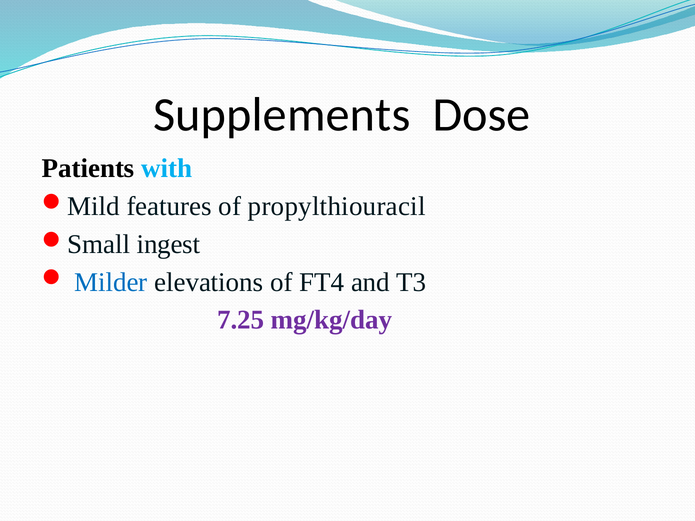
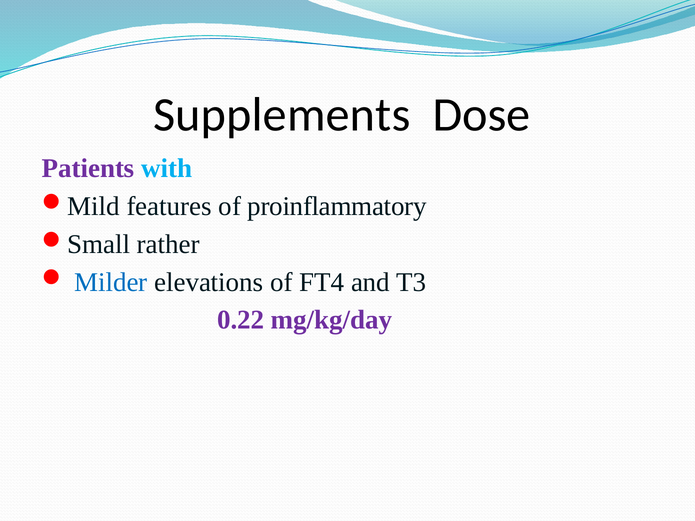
Patients colour: black -> purple
propylthiouracil: propylthiouracil -> proinflammatory
ingest: ingest -> rather
7.25: 7.25 -> 0.22
